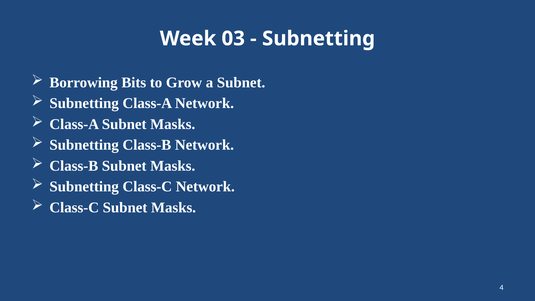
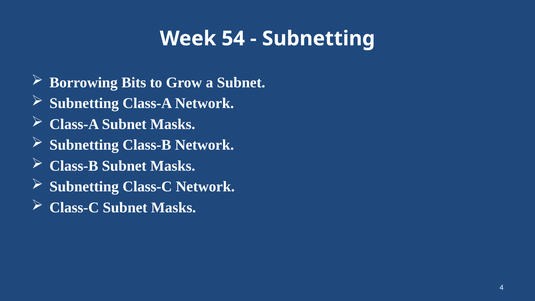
03: 03 -> 54
